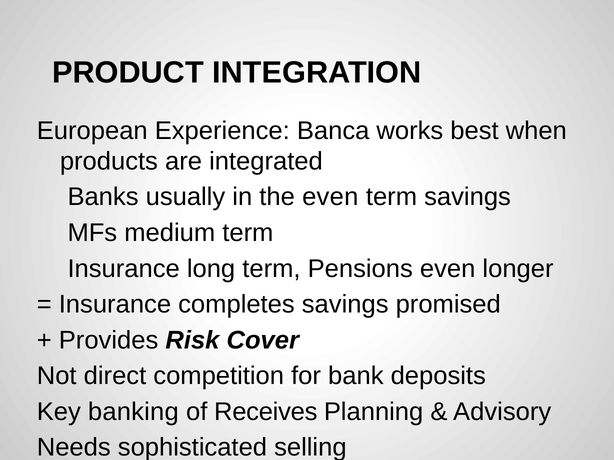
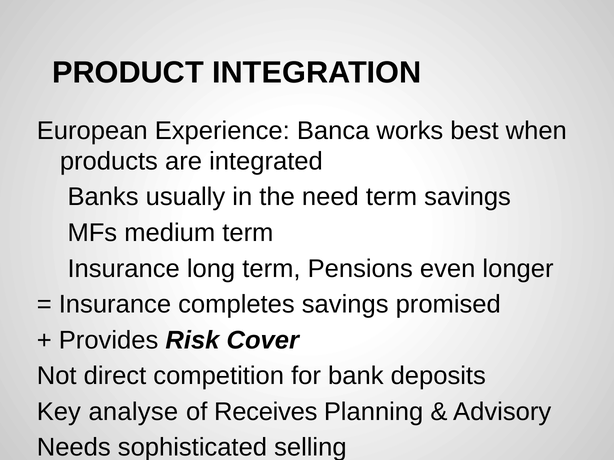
the even: even -> need
banking: banking -> analyse
